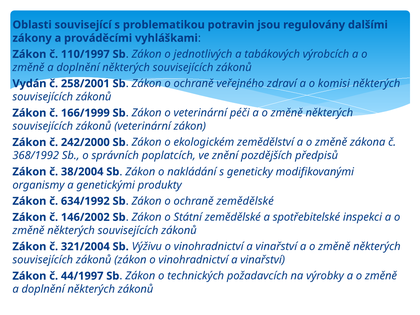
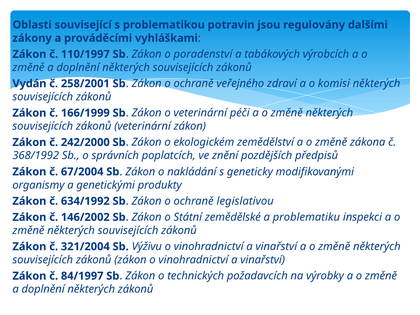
jednotlivých: jednotlivých -> poradenství
38/2004: 38/2004 -> 67/2004
ochraně zemědělské: zemědělské -> legislativou
spotřebitelské: spotřebitelské -> problematiku
44/1997: 44/1997 -> 84/1997
